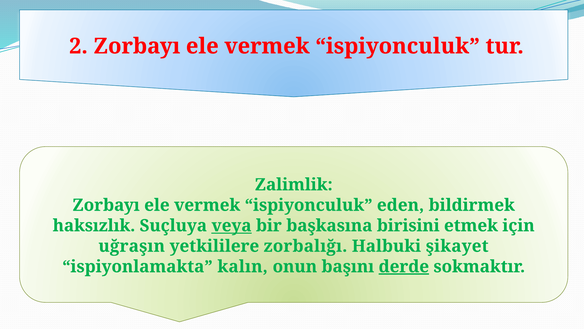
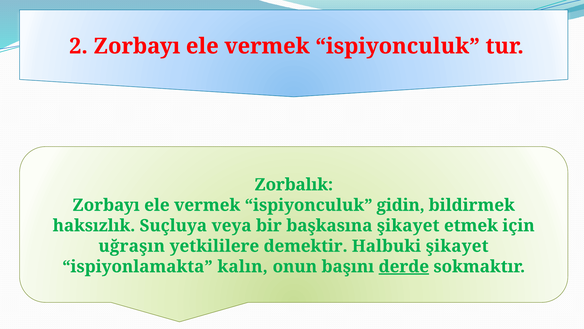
Zalimlik: Zalimlik -> Zorbalık
eden: eden -> gidin
veya underline: present -> none
başkasına birisini: birisini -> şikayet
zorbalığı: zorbalığı -> demektir
